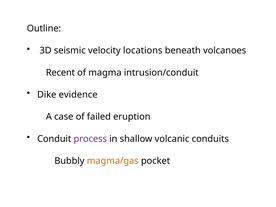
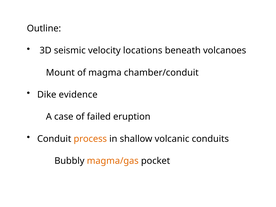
Recent: Recent -> Mount
intrusion/conduit: intrusion/conduit -> chamber/conduit
process colour: purple -> orange
